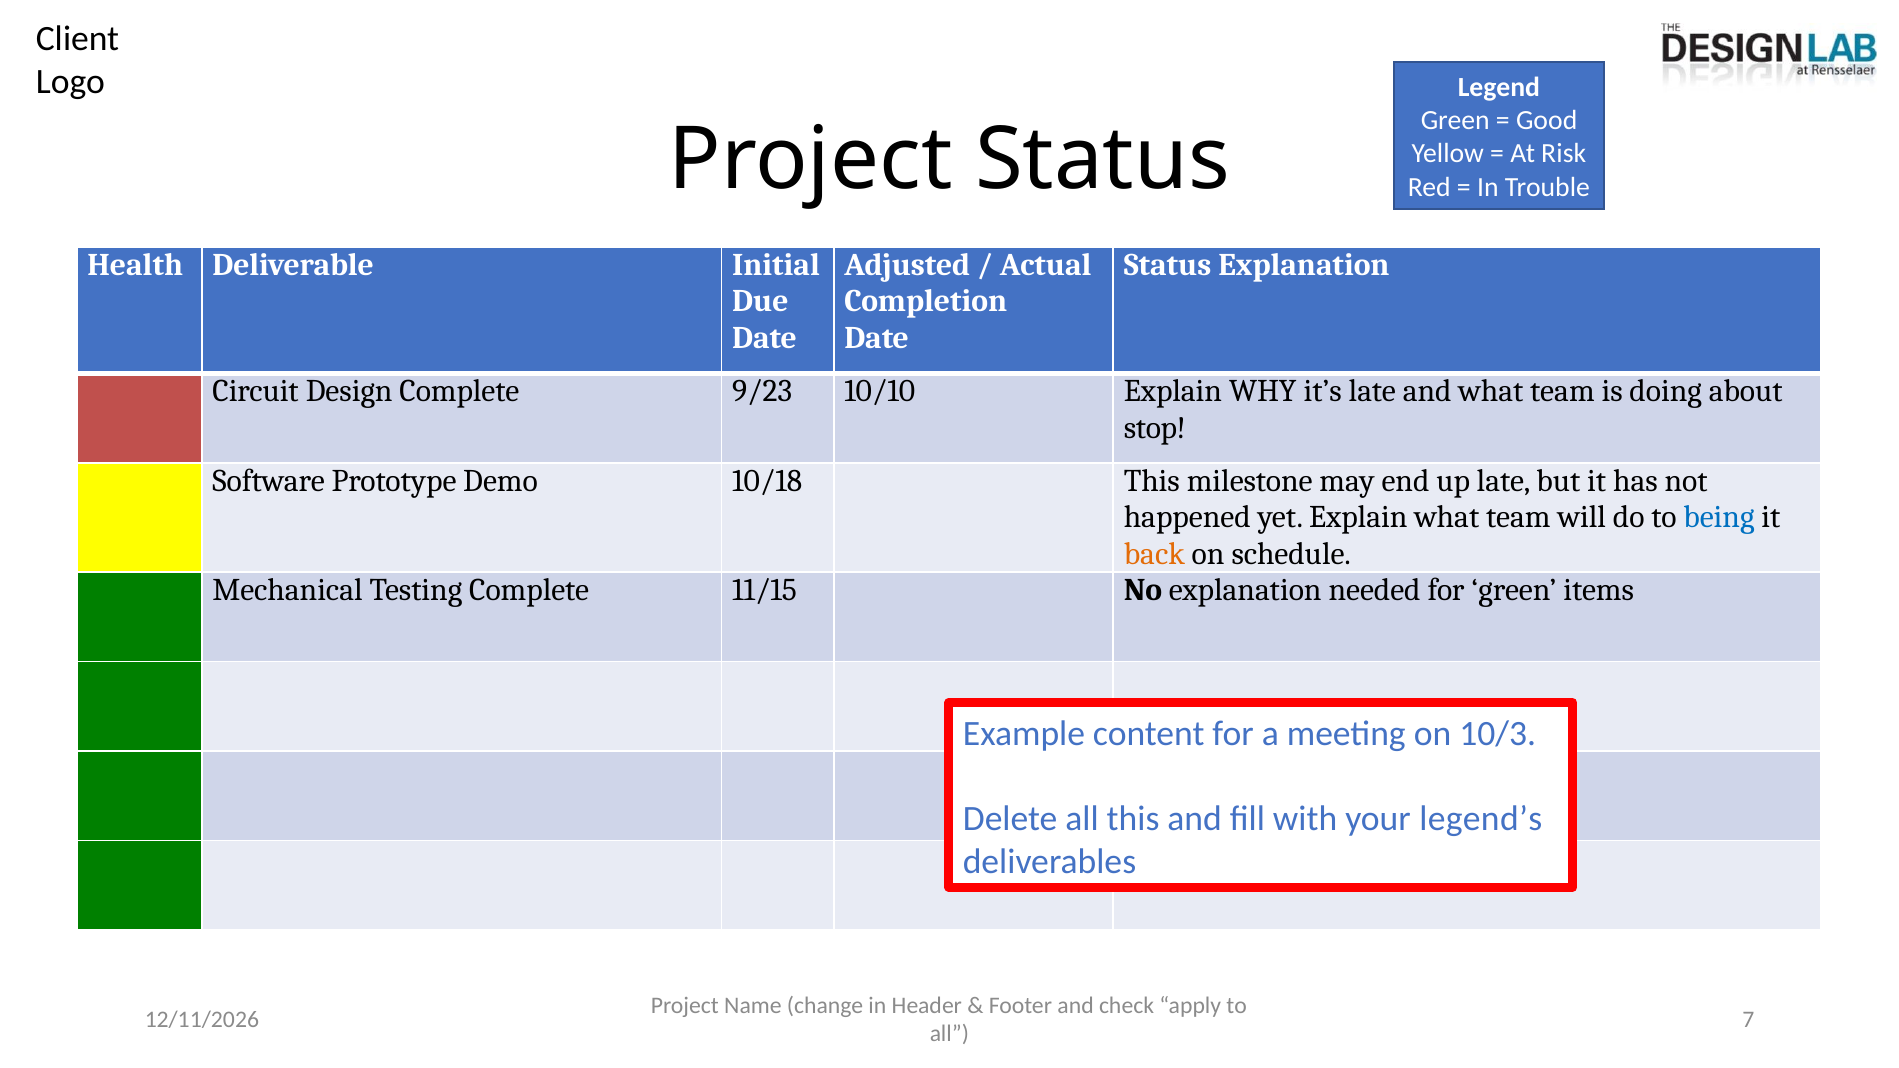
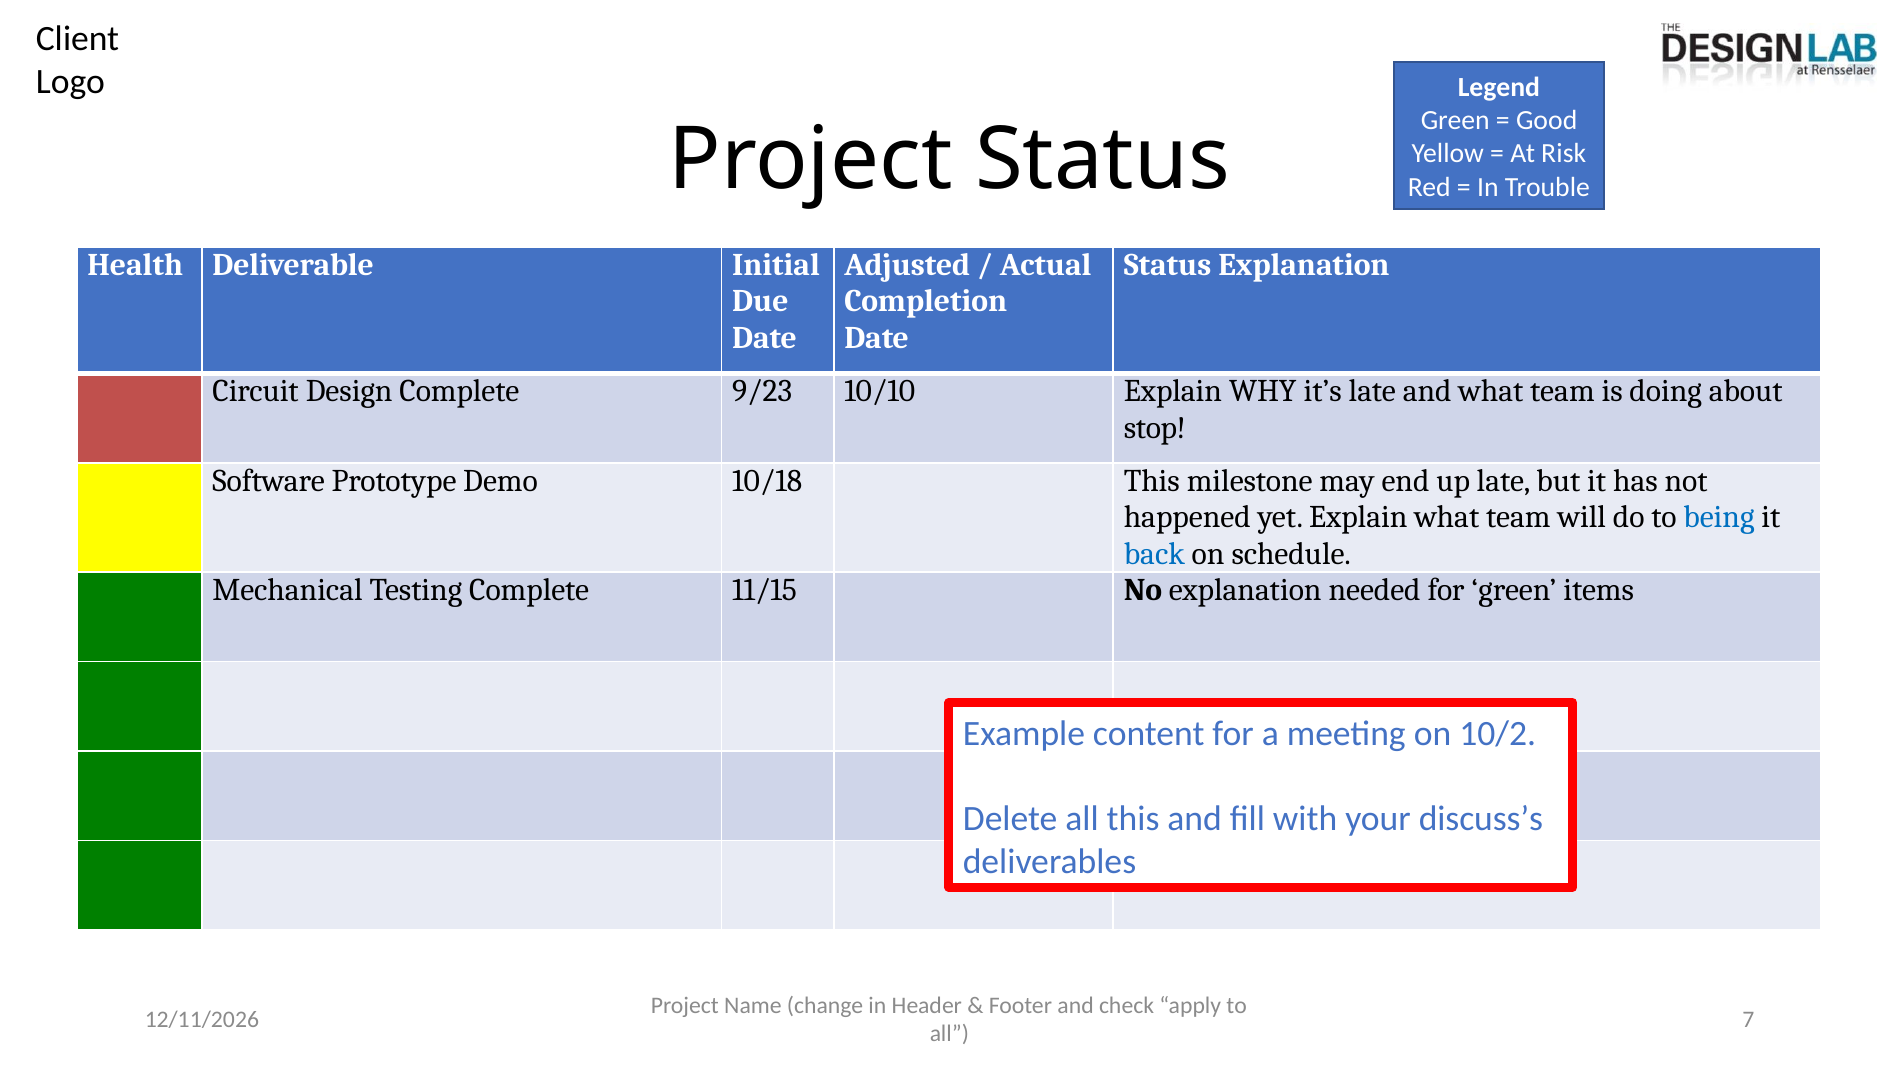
back colour: orange -> blue
10/3: 10/3 -> 10/2
legend’s: legend’s -> discuss’s
